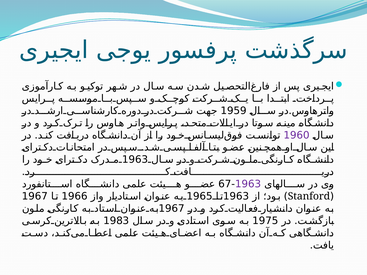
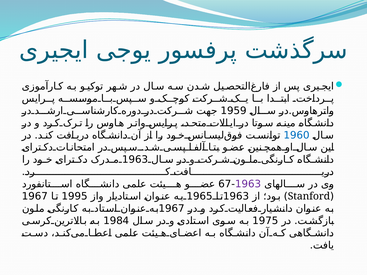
1960 colour: purple -> blue
1966: 1966 -> 1995
1983: 1983 -> 1984
